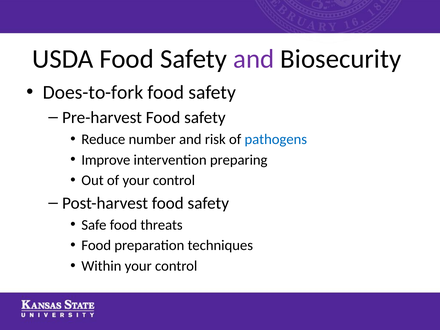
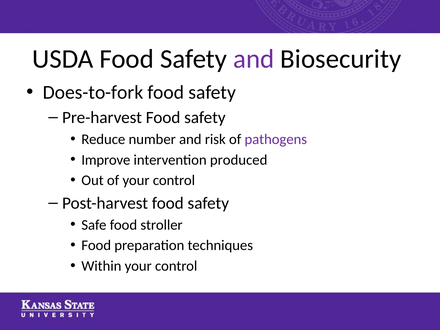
pathogens colour: blue -> purple
preparing: preparing -> produced
threats: threats -> stroller
